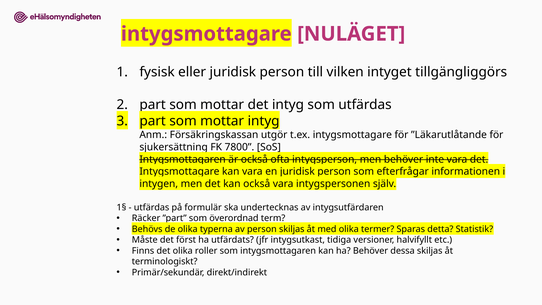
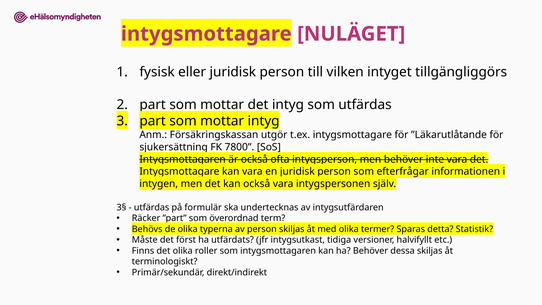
1§: 1§ -> 3§
